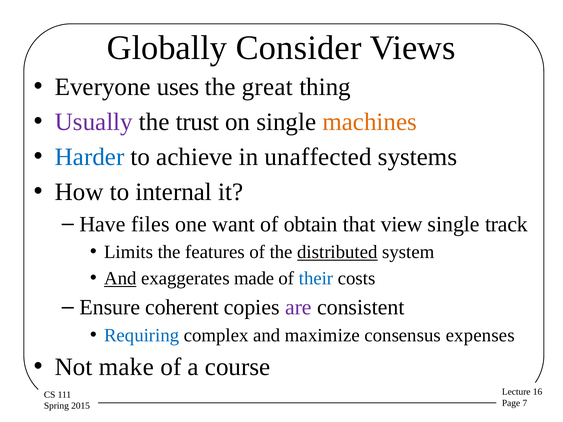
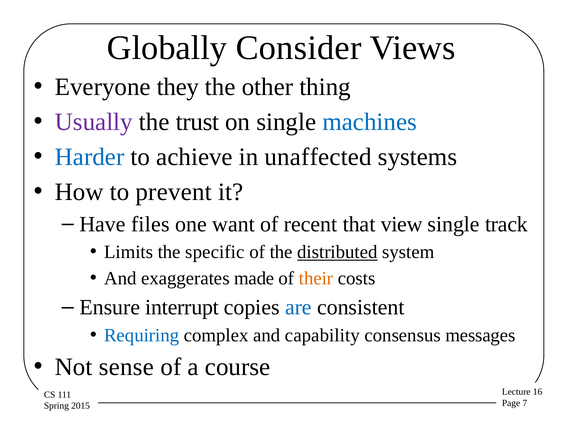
uses: uses -> they
great: great -> other
machines colour: orange -> blue
internal: internal -> prevent
obtain: obtain -> recent
features: features -> specific
And at (120, 279) underline: present -> none
their colour: blue -> orange
coherent: coherent -> interrupt
are colour: purple -> blue
maximize: maximize -> capability
expenses: expenses -> messages
make: make -> sense
